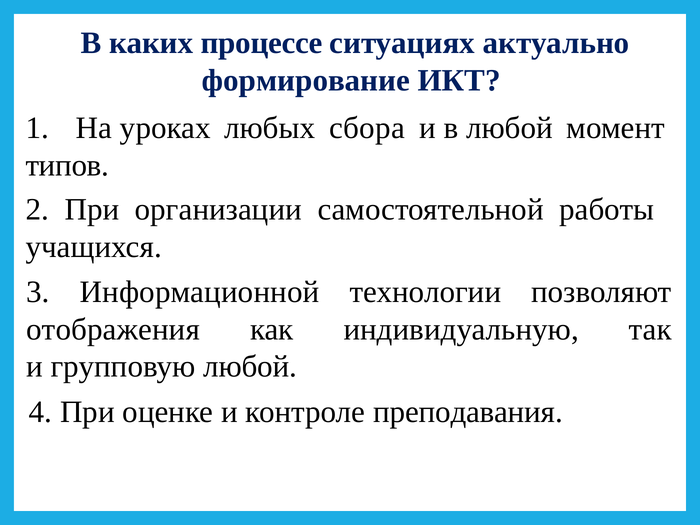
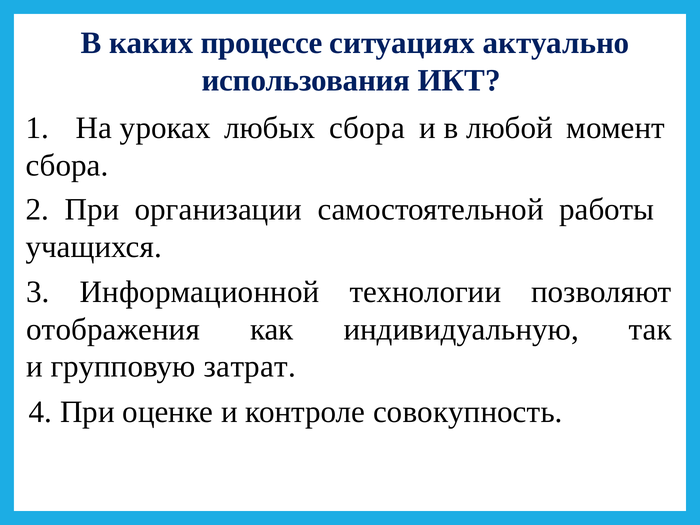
формирование: формирование -> использования
типов at (67, 165): типов -> сбора
групповую любой: любой -> затрат
преподавания: преподавания -> совокупность
